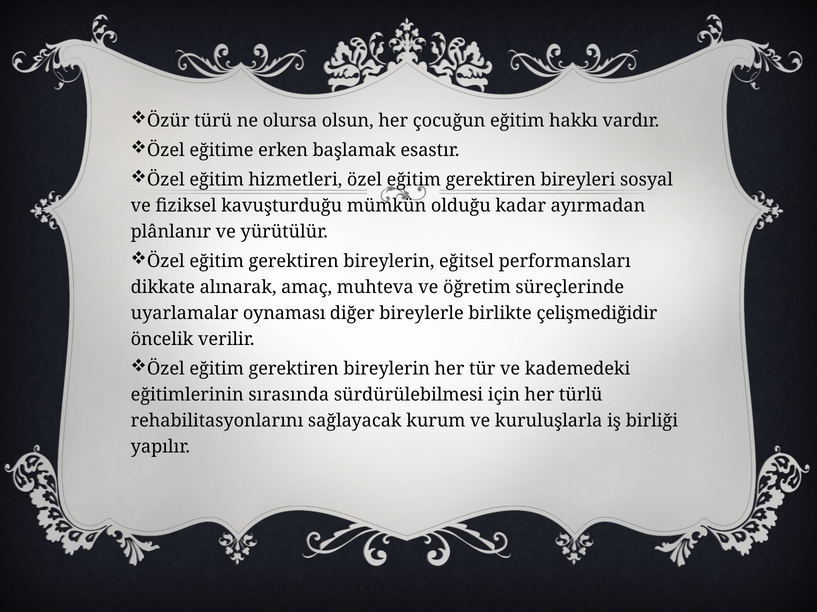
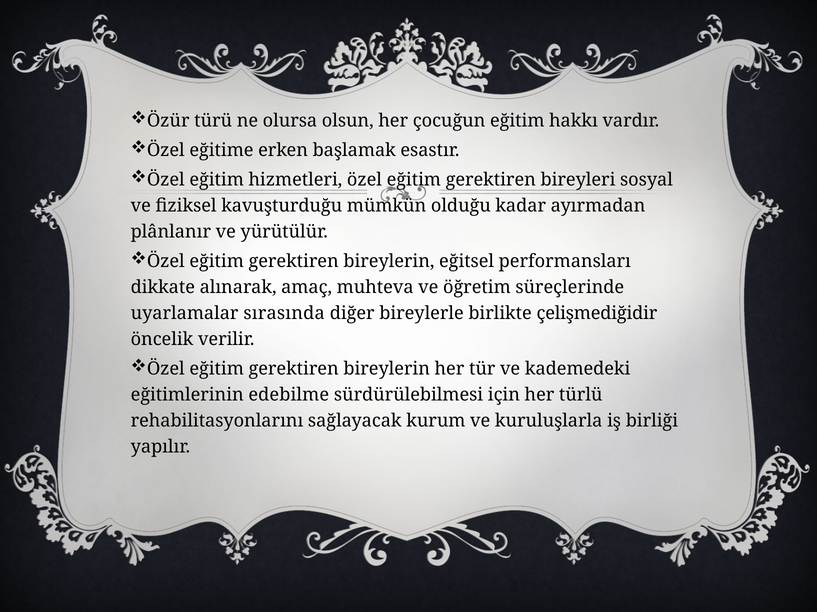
oynaması: oynaması -> sırasında
sırasında: sırasında -> edebilme
